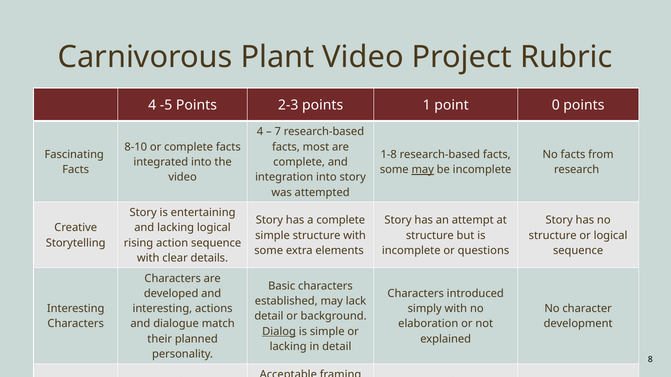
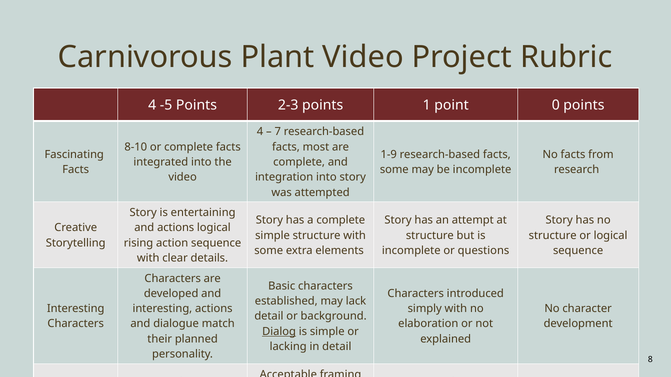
1-8: 1-8 -> 1-9
may at (423, 170) underline: present -> none
and lacking: lacking -> actions
